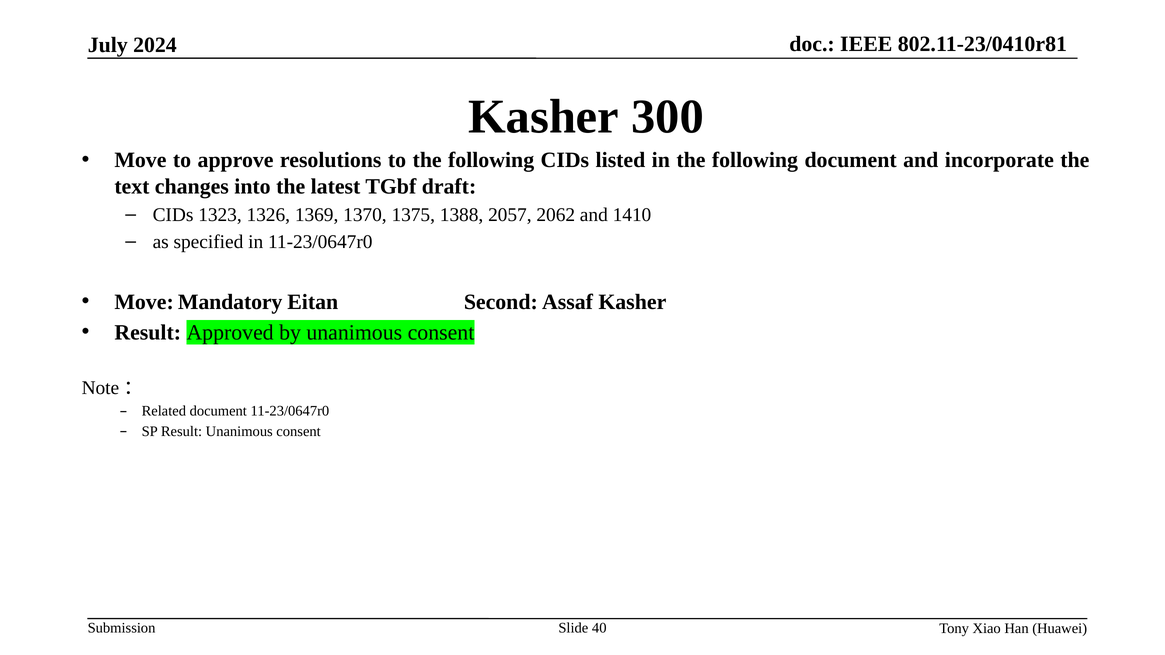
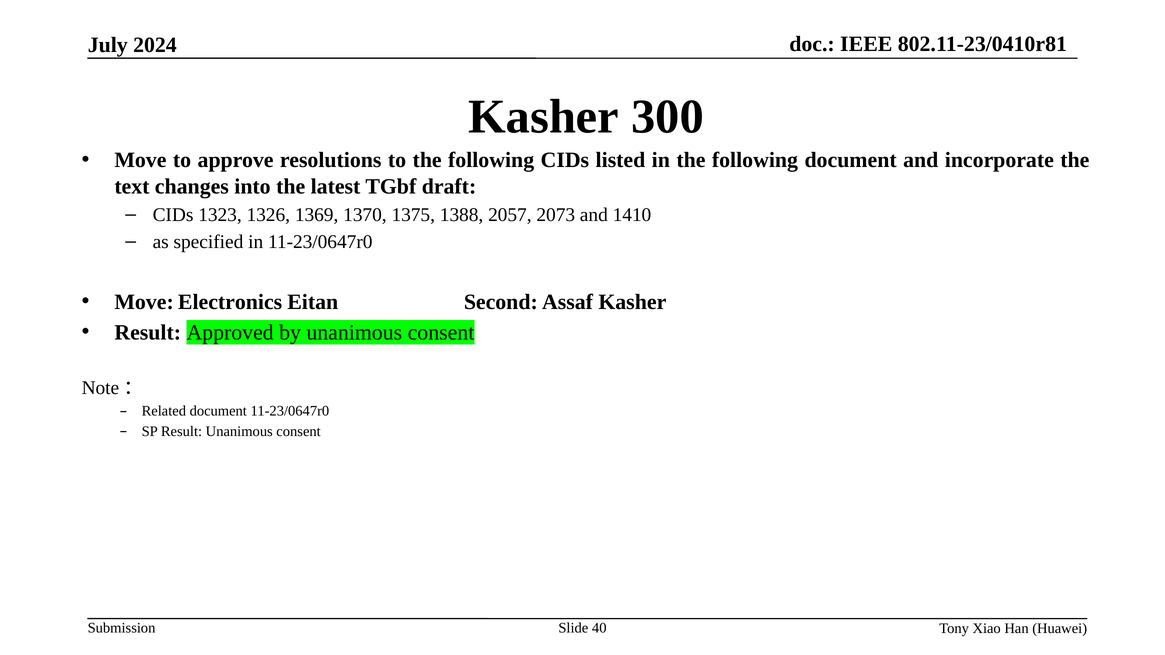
2062: 2062 -> 2073
Mandatory: Mandatory -> Electronics
